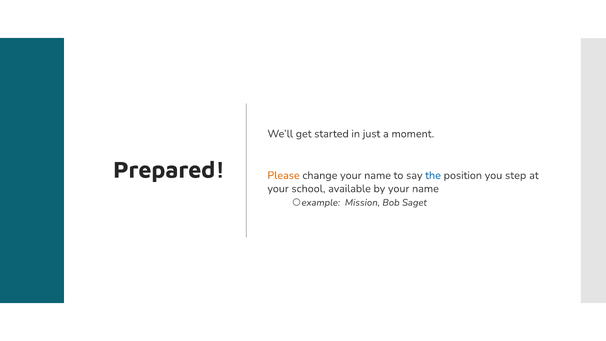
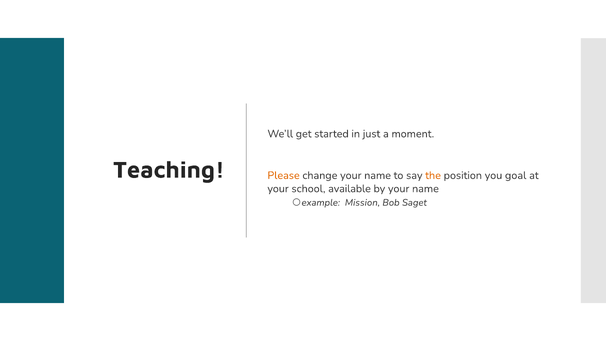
Prepared: Prepared -> Teaching
the colour: blue -> orange
step: step -> goal
